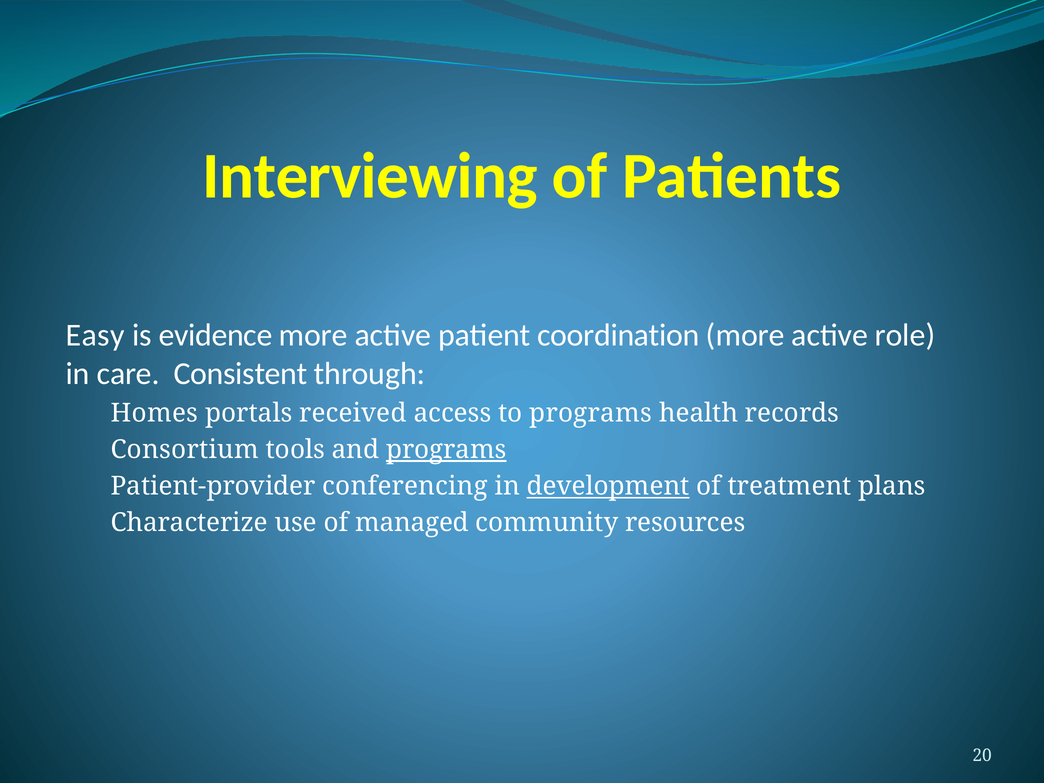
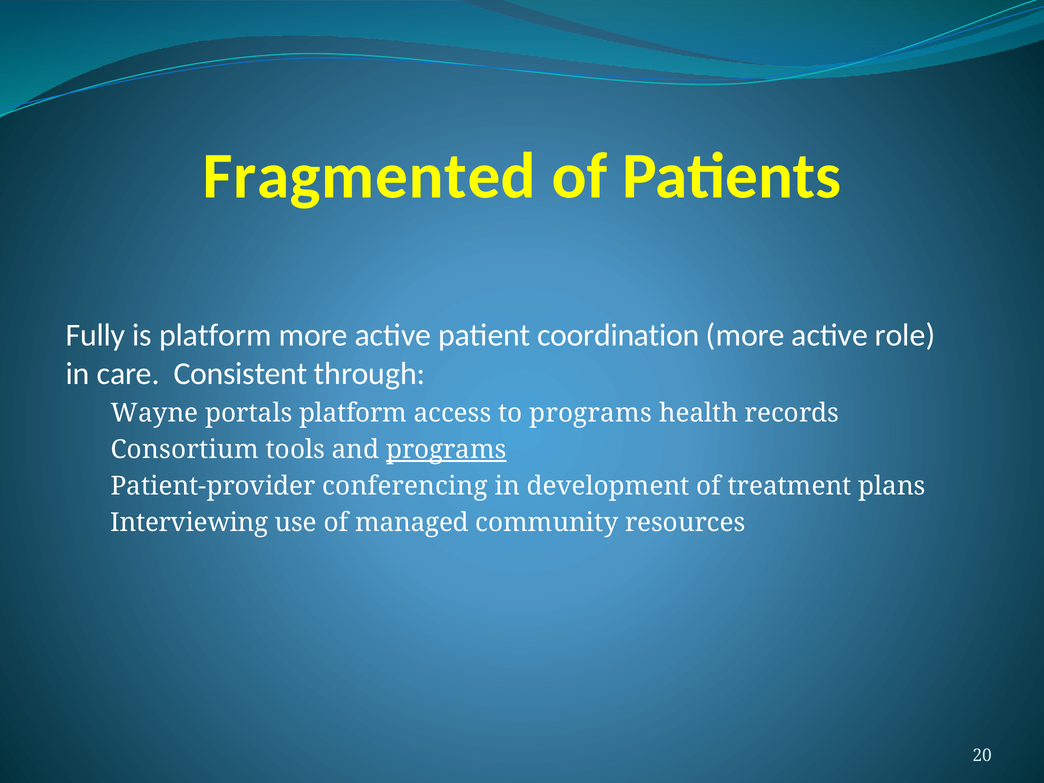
Interviewing: Interviewing -> Fragmented
Easy: Easy -> Fully
is evidence: evidence -> platform
Homes: Homes -> Wayne
portals received: received -> platform
development underline: present -> none
Characterize: Characterize -> Interviewing
